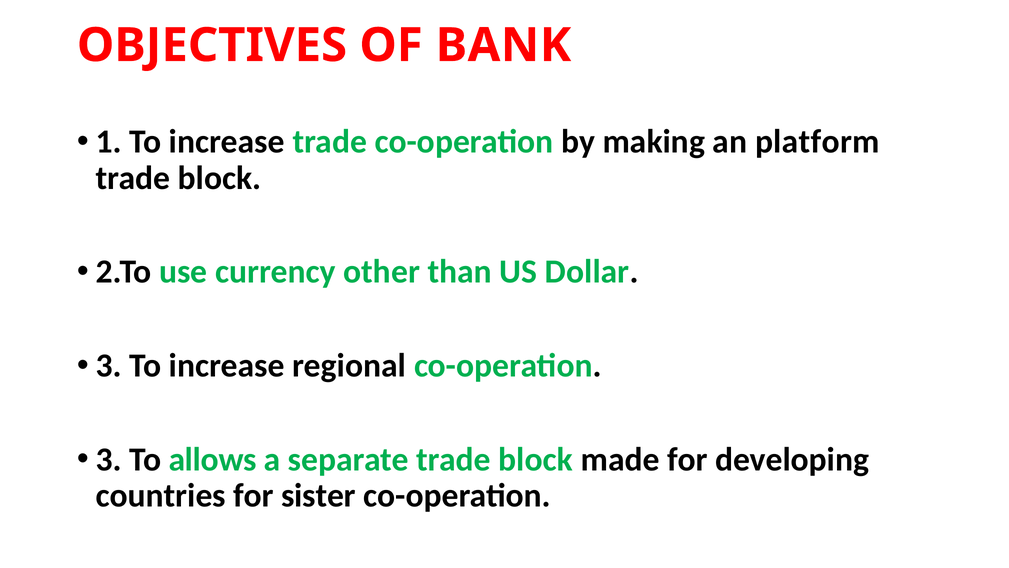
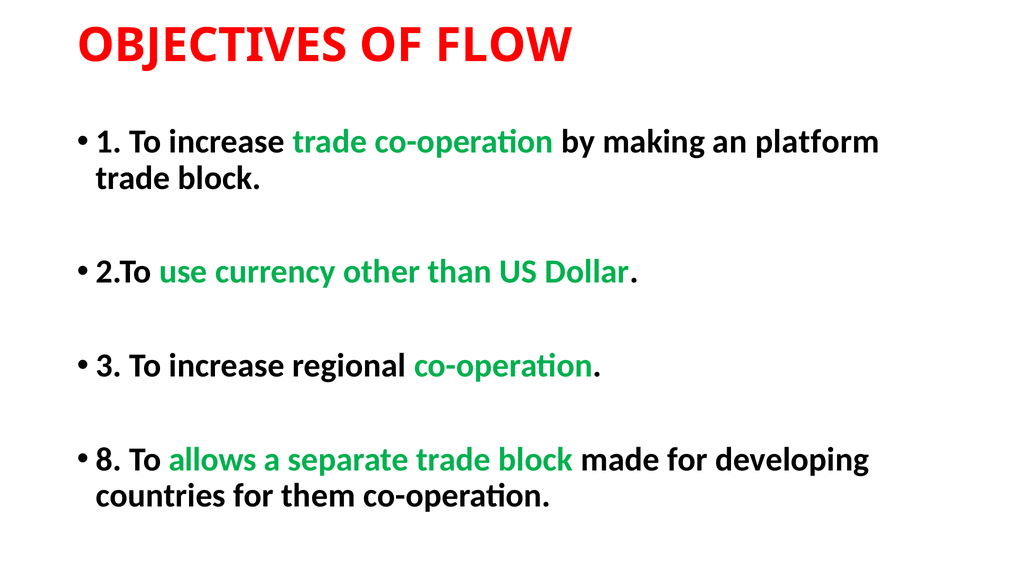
BANK: BANK -> FLOW
3 at (109, 459): 3 -> 8
sister: sister -> them
